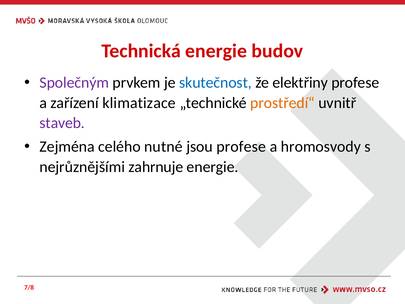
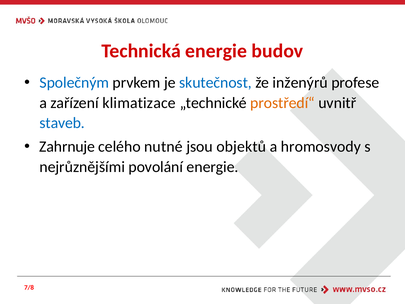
Společným colour: purple -> blue
elektřiny: elektřiny -> inženýrů
staveb colour: purple -> blue
Zejména: Zejména -> Zahrnuje
jsou profese: profese -> objektů
zahrnuje: zahrnuje -> povolání
